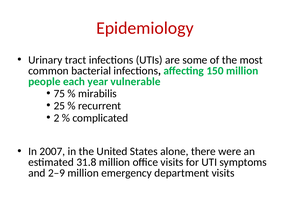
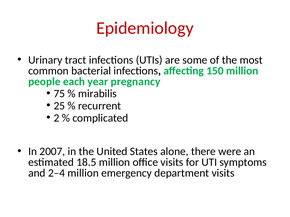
vulnerable: vulnerable -> pregnancy
31.8: 31.8 -> 18.5
2–9: 2–9 -> 2–4
